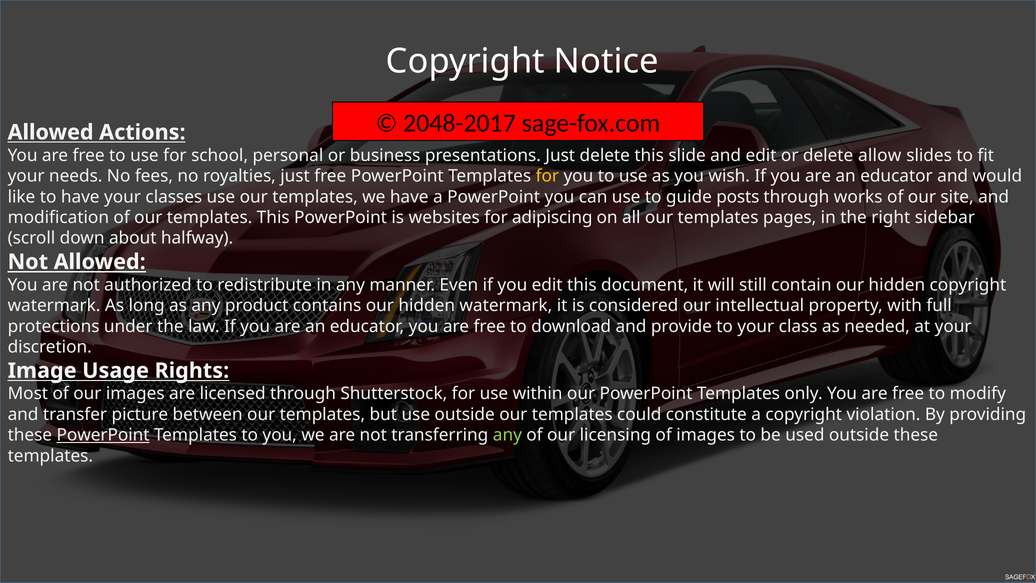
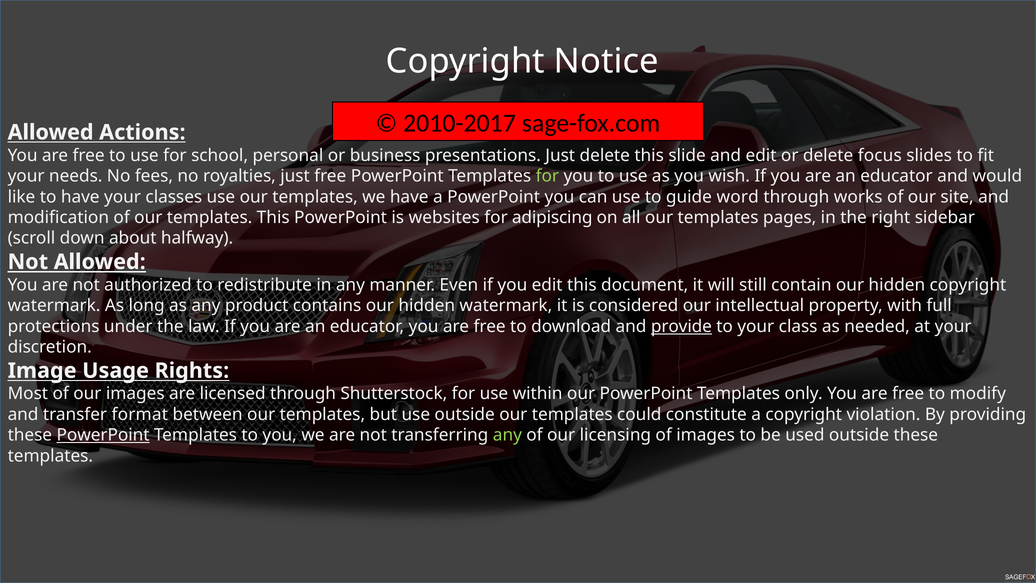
2048-2017: 2048-2017 -> 2010-2017
allow: allow -> focus
for at (547, 176) colour: yellow -> light green
posts: posts -> word
provide underline: none -> present
picture: picture -> format
